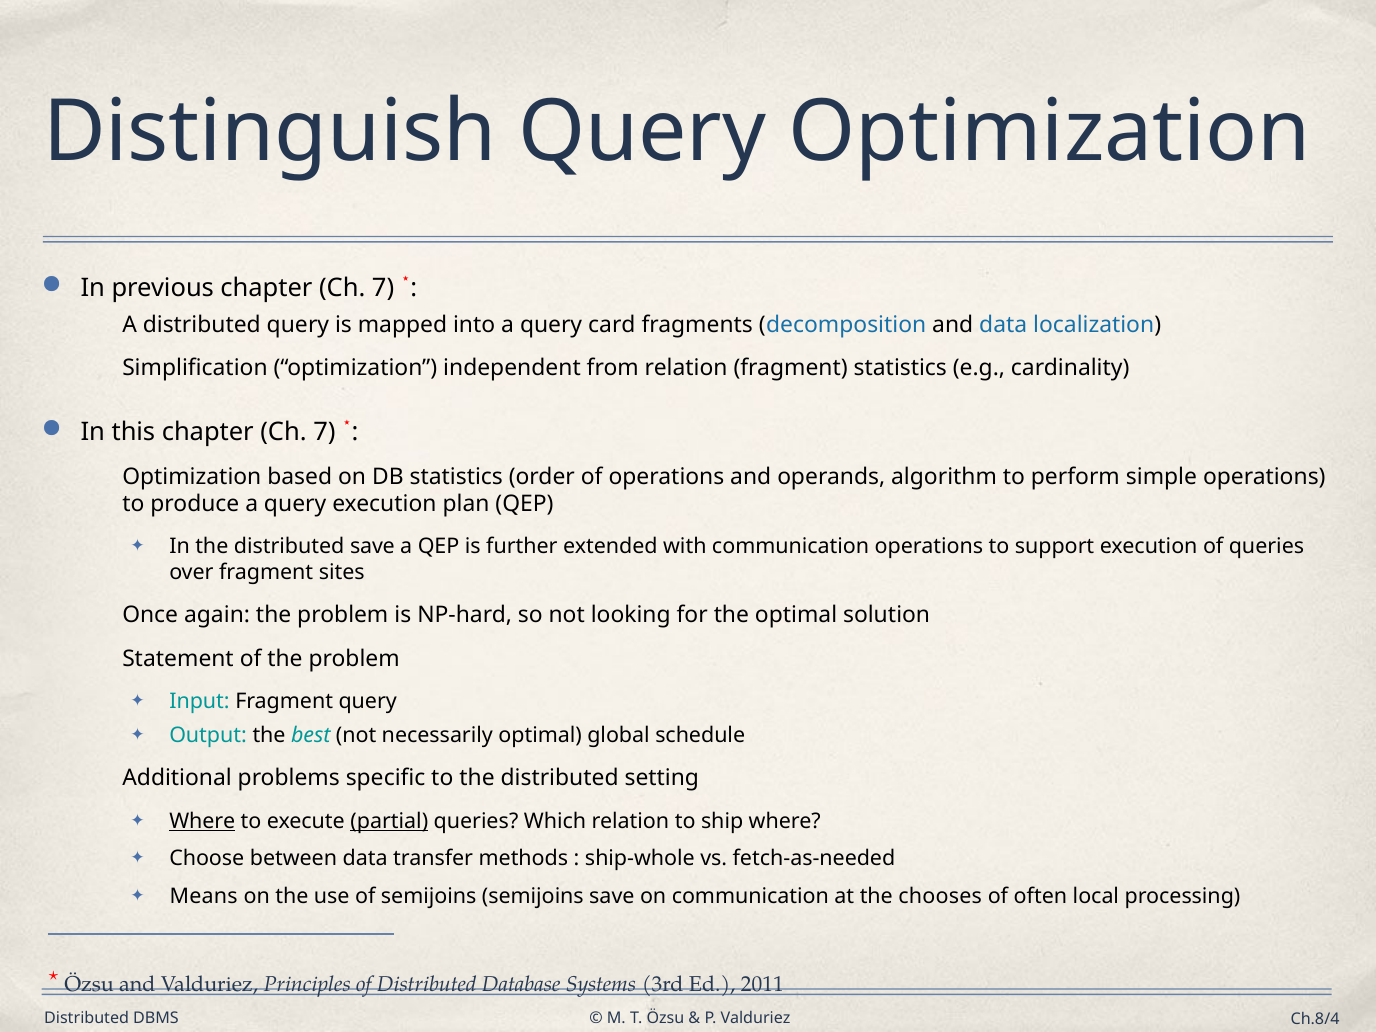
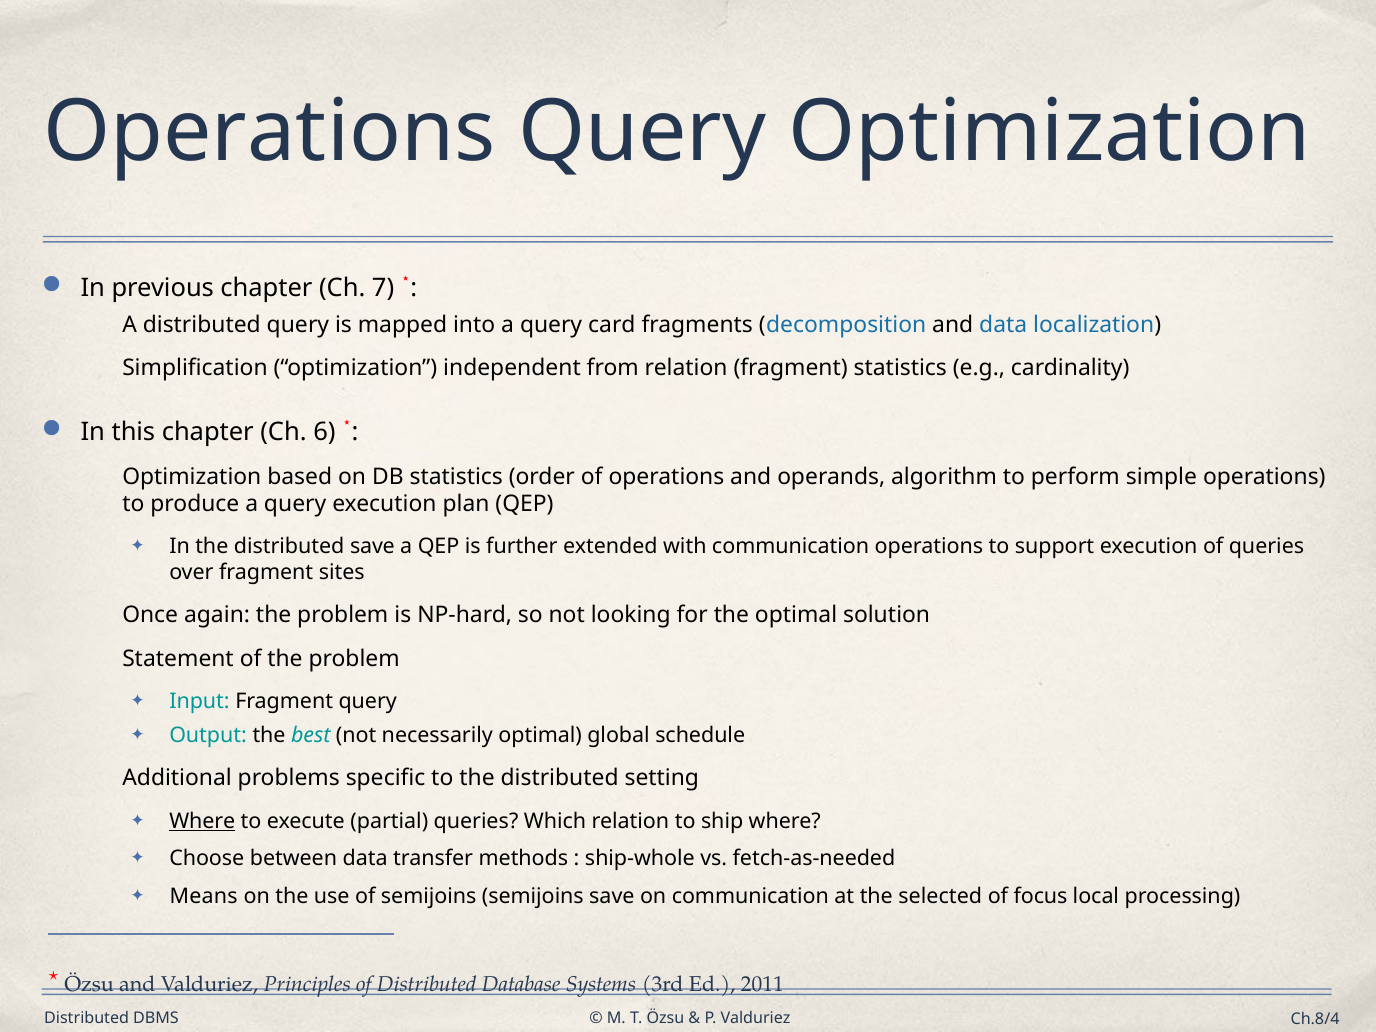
Distinguish at (270, 132): Distinguish -> Operations
this chapter Ch 7: 7 -> 6
partial underline: present -> none
chooses: chooses -> selected
often: often -> focus
